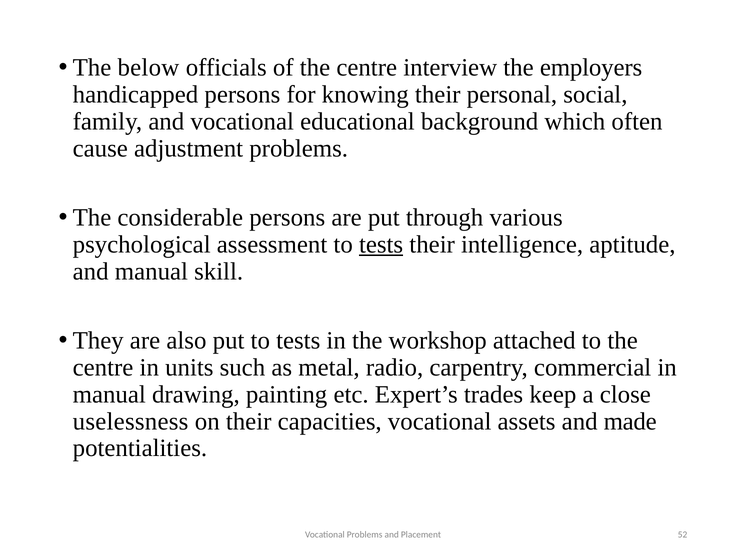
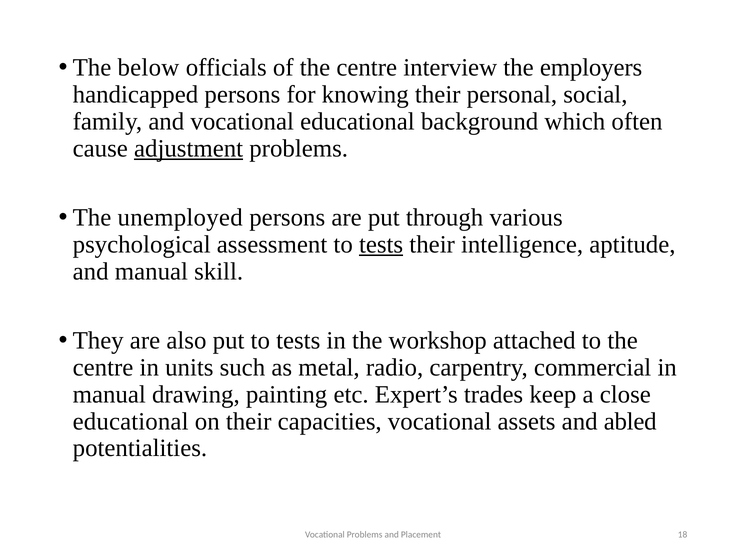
adjustment underline: none -> present
considerable: considerable -> unemployed
uselessness at (131, 421): uselessness -> educational
made: made -> abled
52: 52 -> 18
